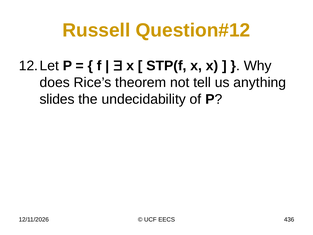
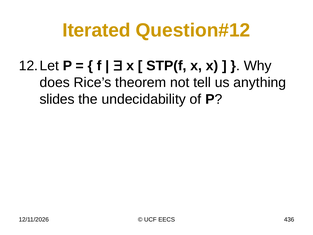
Russell: Russell -> Iterated
